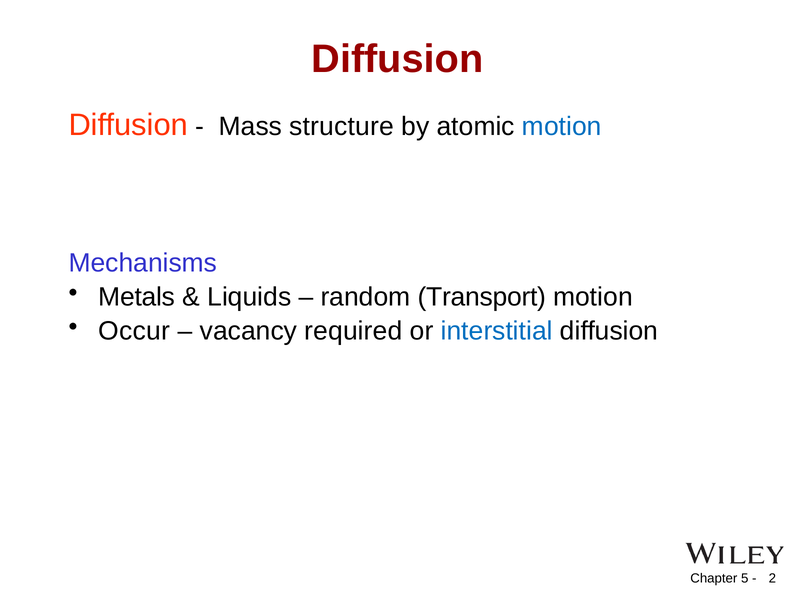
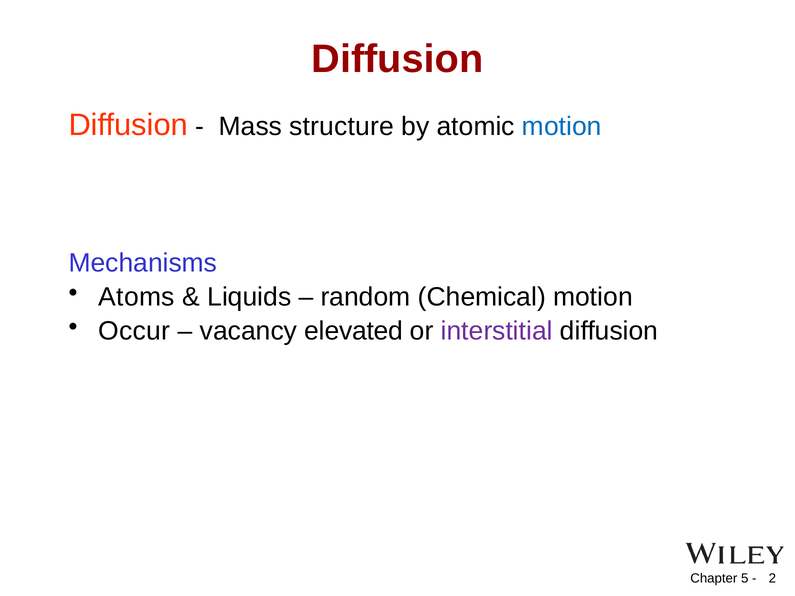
Metals: Metals -> Atoms
Transport: Transport -> Chemical
required: required -> elevated
interstitial colour: blue -> purple
